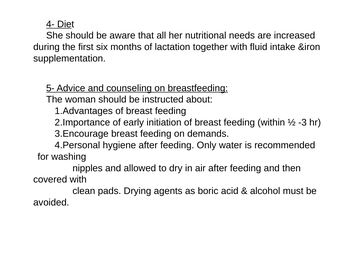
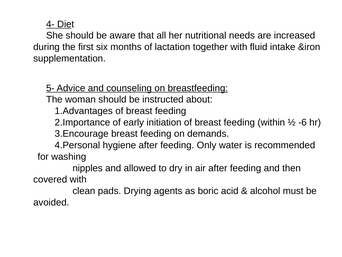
-3: -3 -> -6
